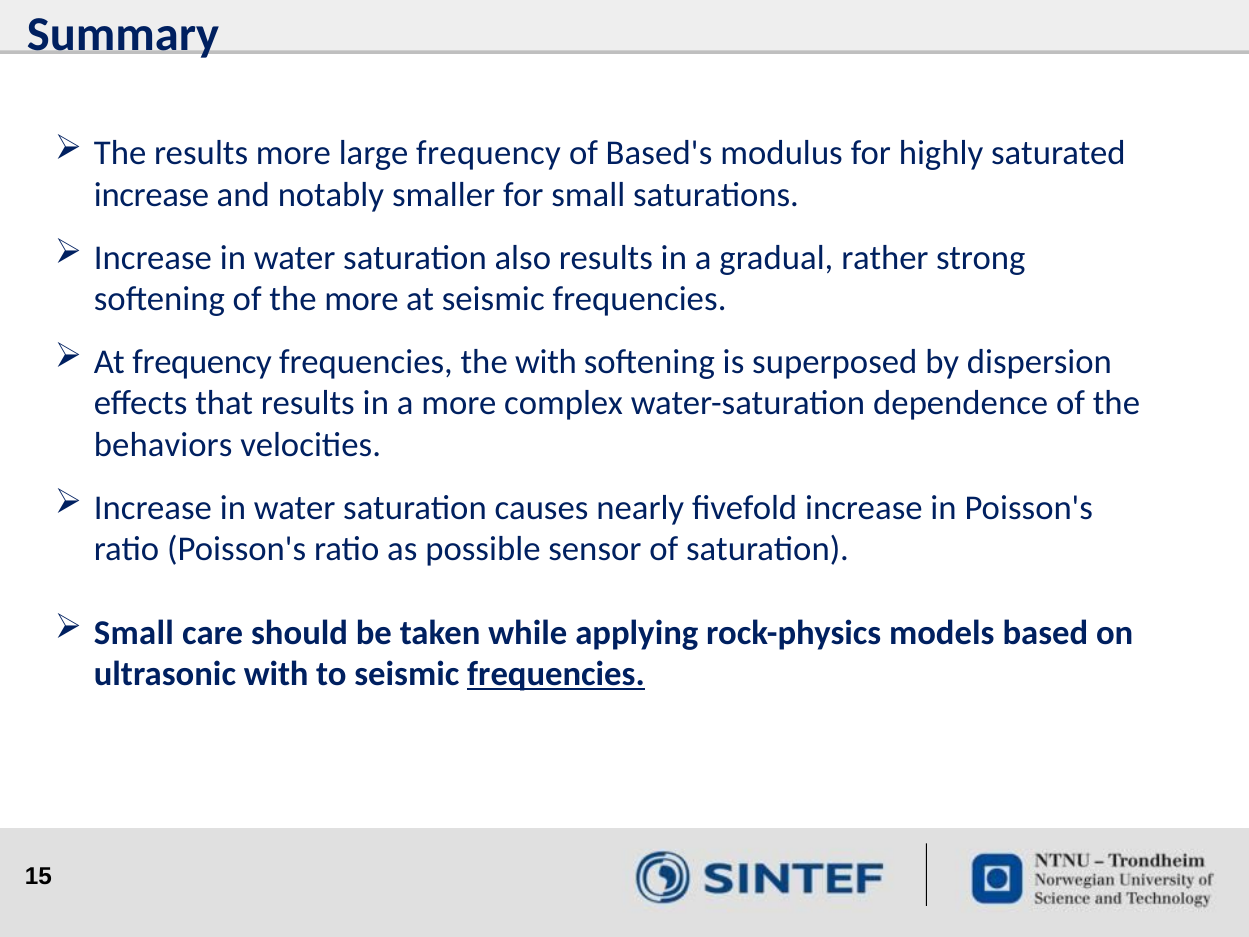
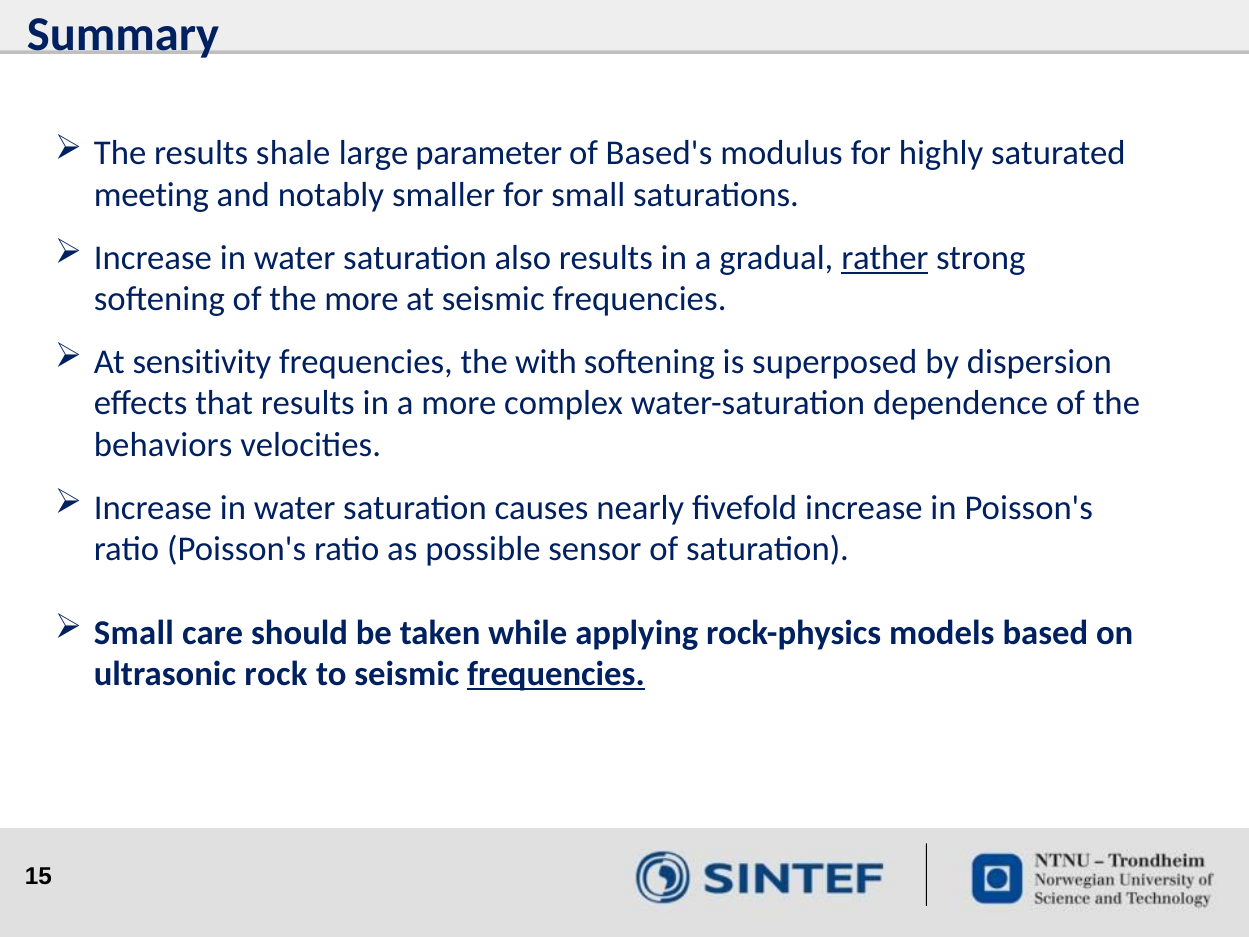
results more: more -> shale
large frequency: frequency -> parameter
increase at (152, 195): increase -> meeting
rather underline: none -> present
At frequency: frequency -> sensitivity
ultrasonic with: with -> rock
